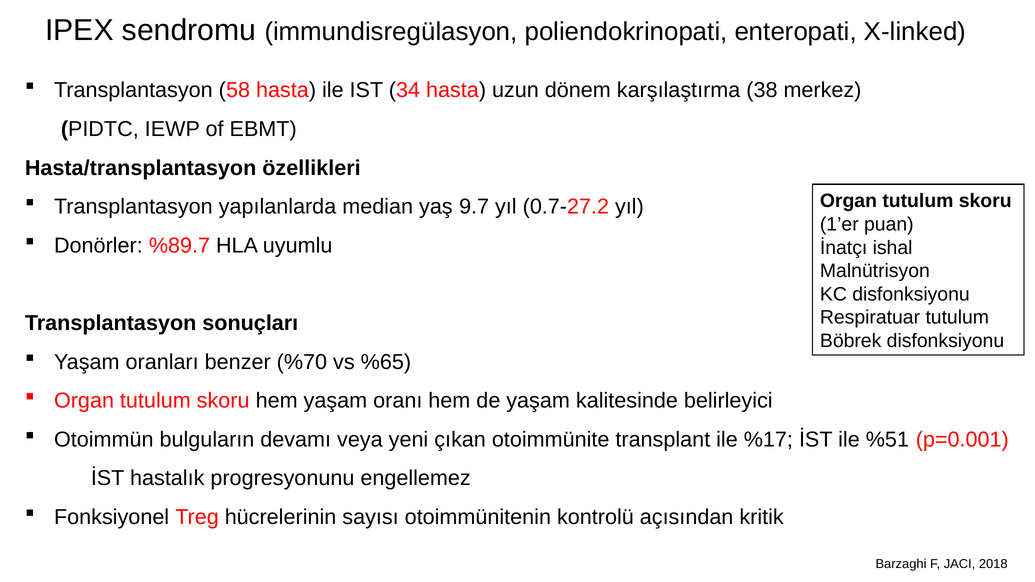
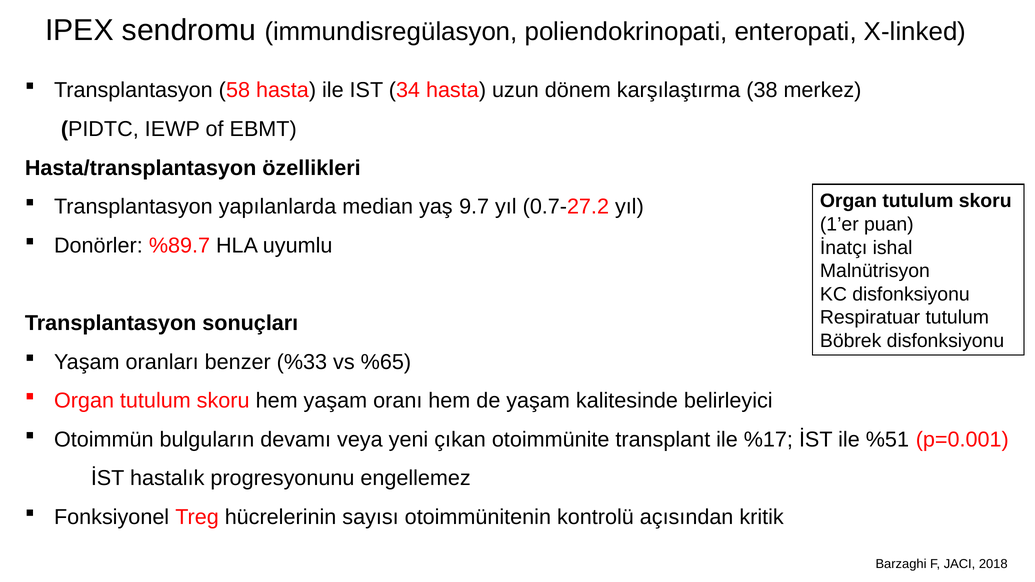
%70: %70 -> %33
